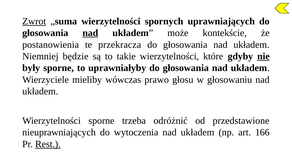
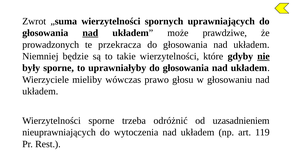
Zwrot underline: present -> none
kontekście: kontekście -> prawdziwe
postanowienia: postanowienia -> prowadzonych
przedstawione: przedstawione -> uzasadnieniem
166: 166 -> 119
Rest underline: present -> none
